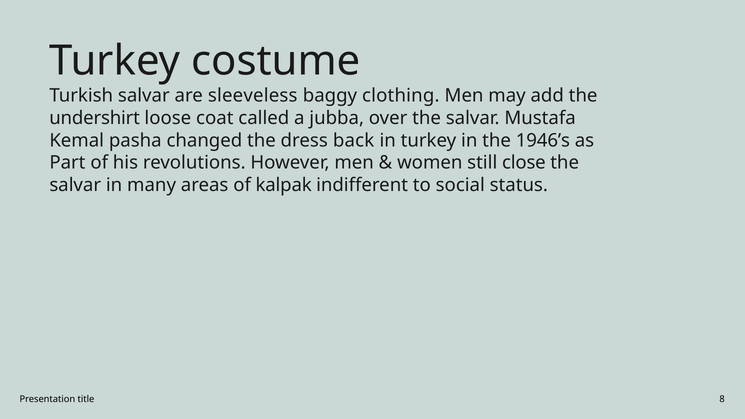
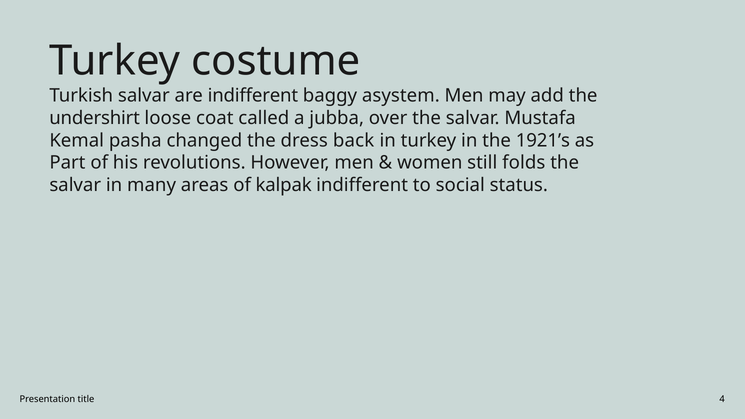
are sleeveless: sleeveless -> indifferent
clothing: clothing -> asystem
1946’s: 1946’s -> 1921’s
close: close -> folds
8: 8 -> 4
